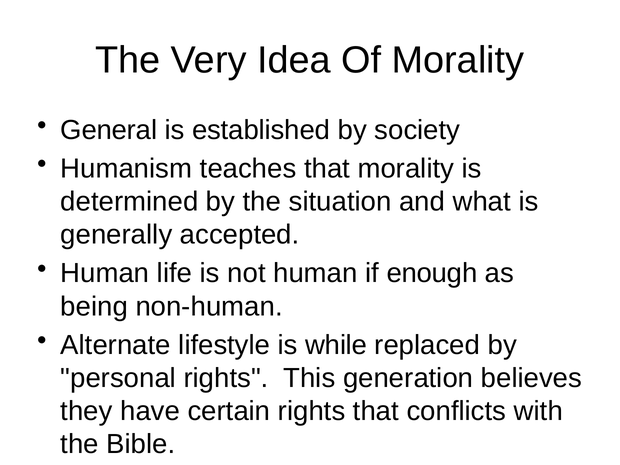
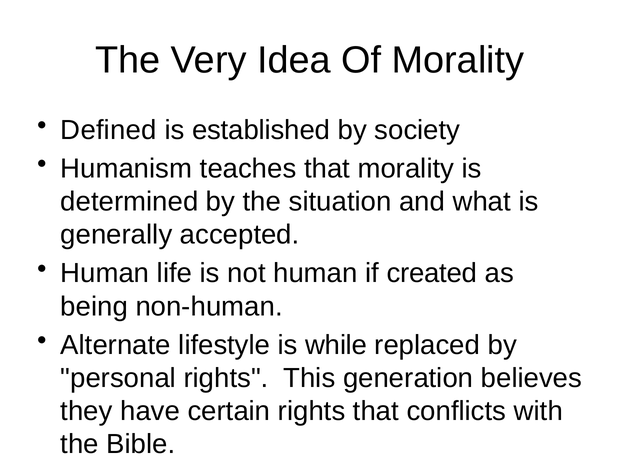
General: General -> Defined
enough: enough -> created
